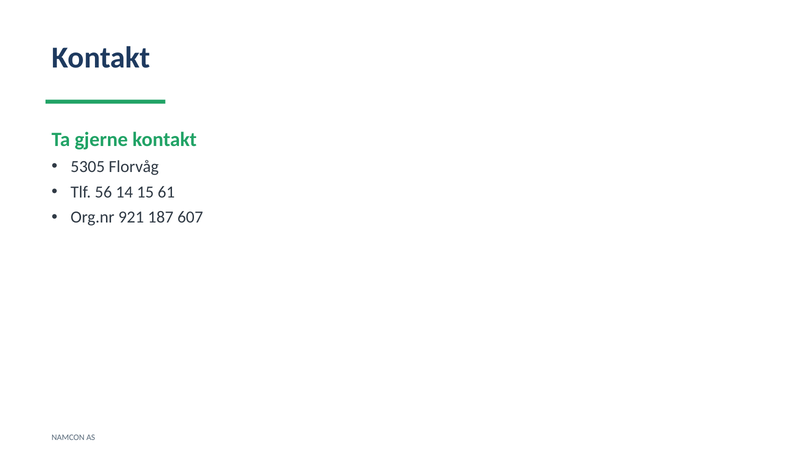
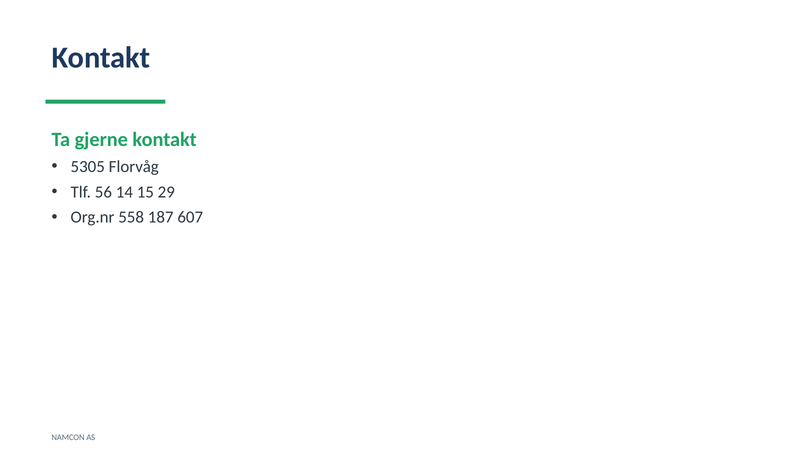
61: 61 -> 29
921: 921 -> 558
